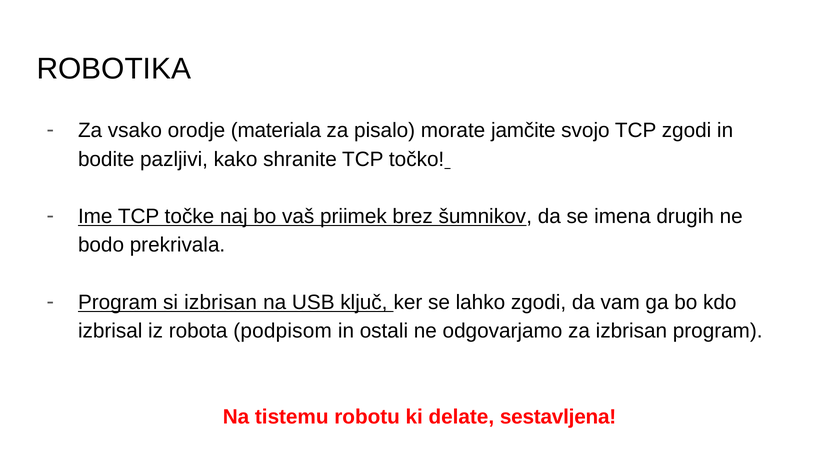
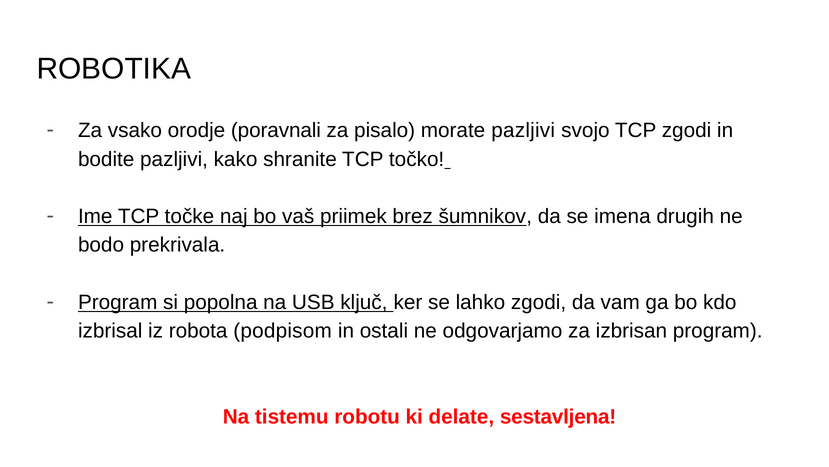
materiala: materiala -> poravnali
morate jamčite: jamčite -> pazljivi
si izbrisan: izbrisan -> popolna
